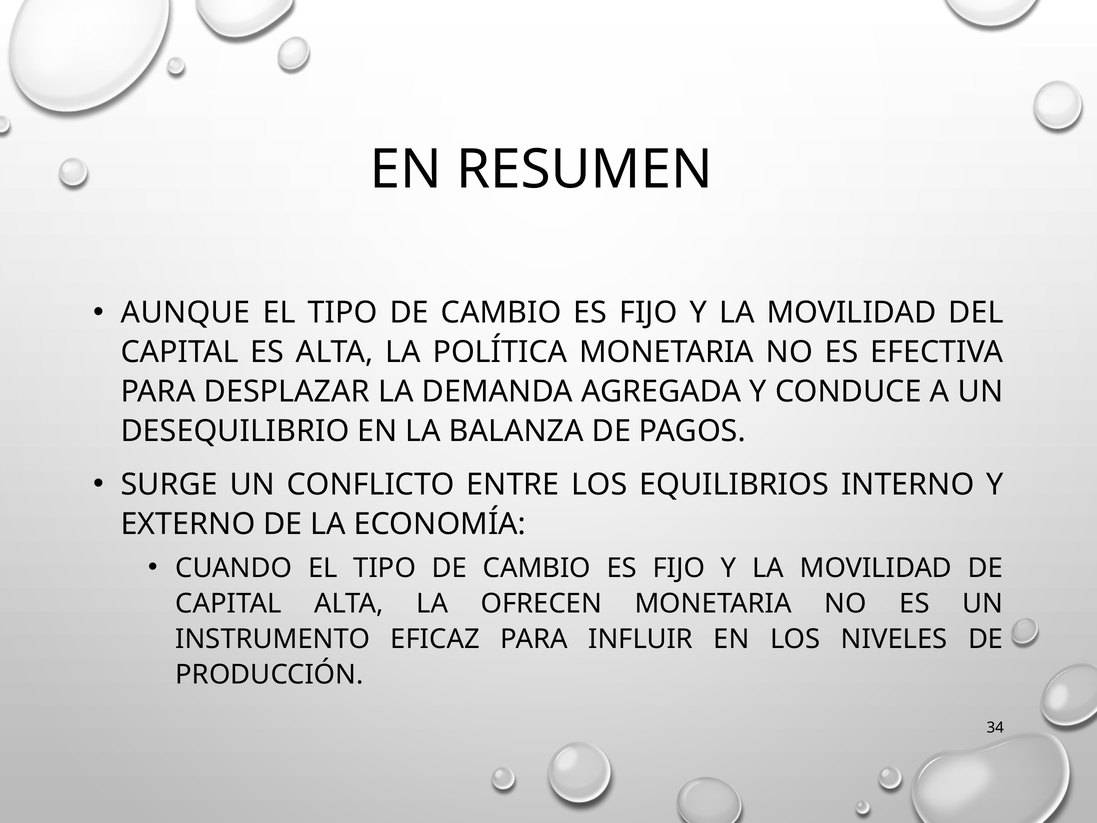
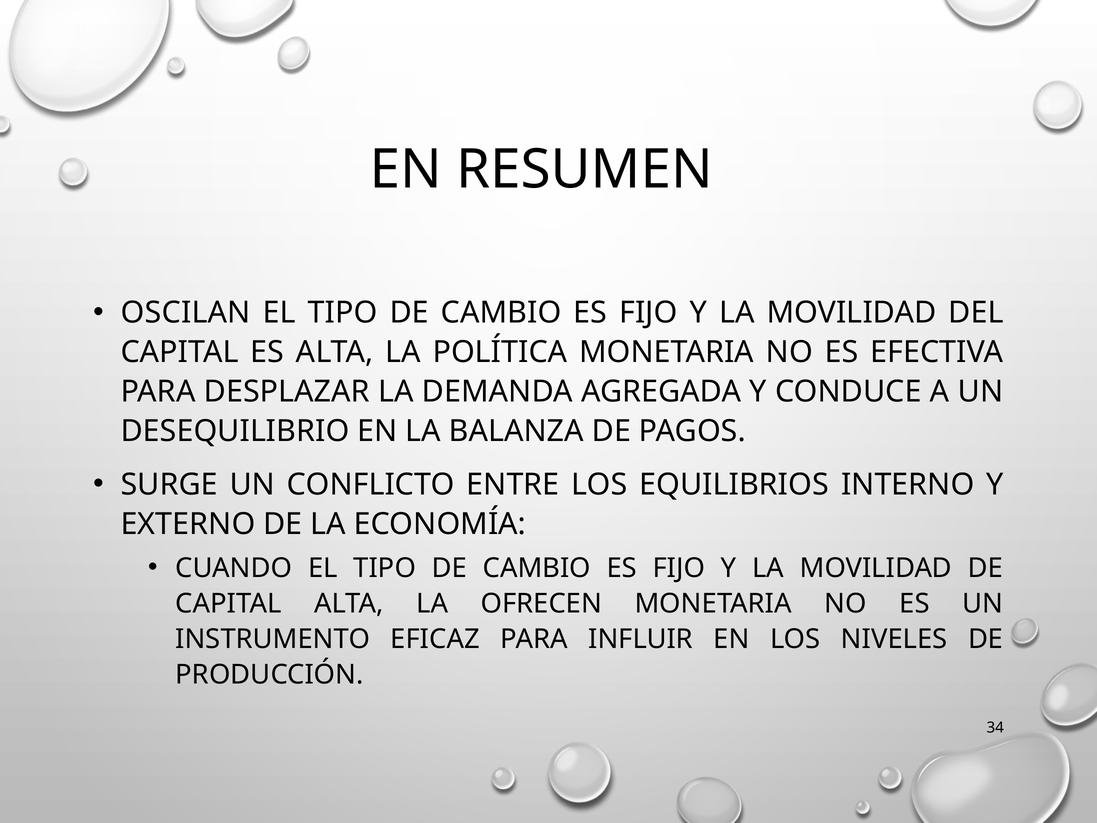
AUNQUE: AUNQUE -> OSCILAN
